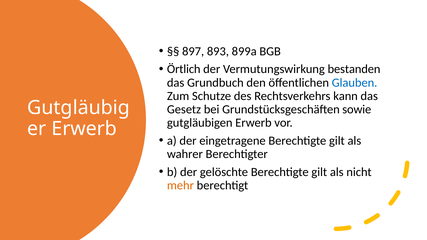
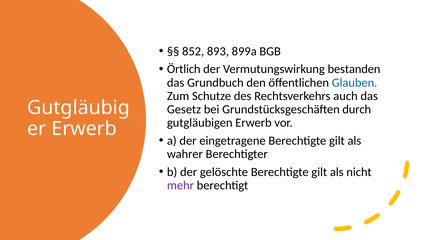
897: 897 -> 852
kann: kann -> auch
sowie: sowie -> durch
mehr colour: orange -> purple
